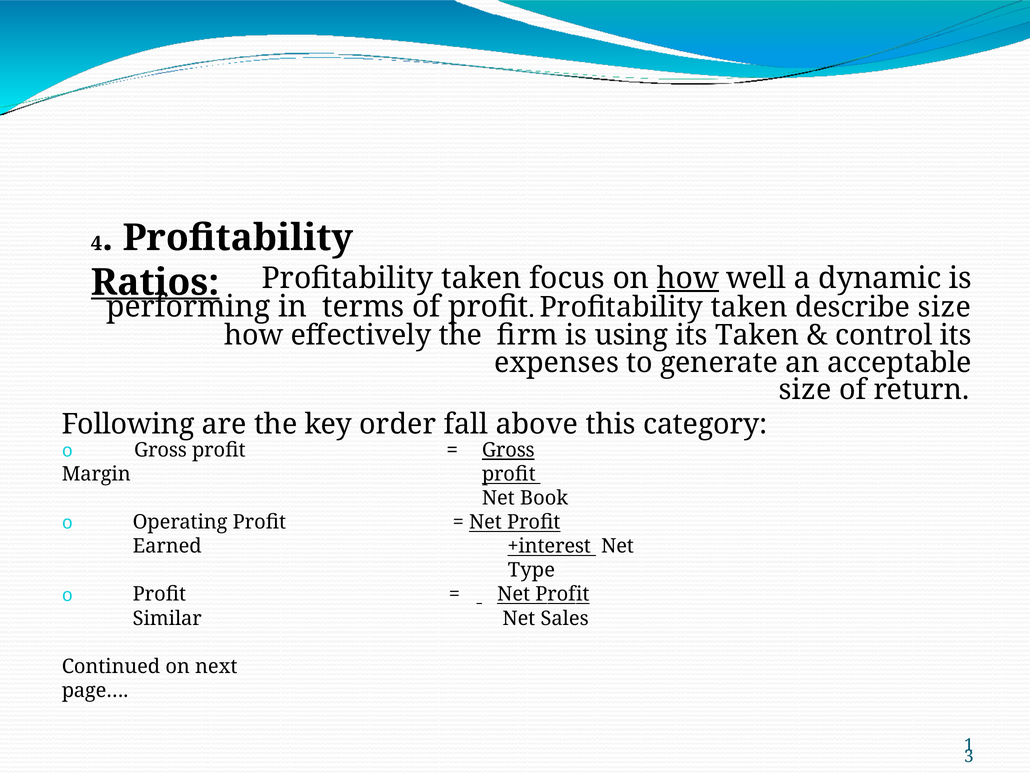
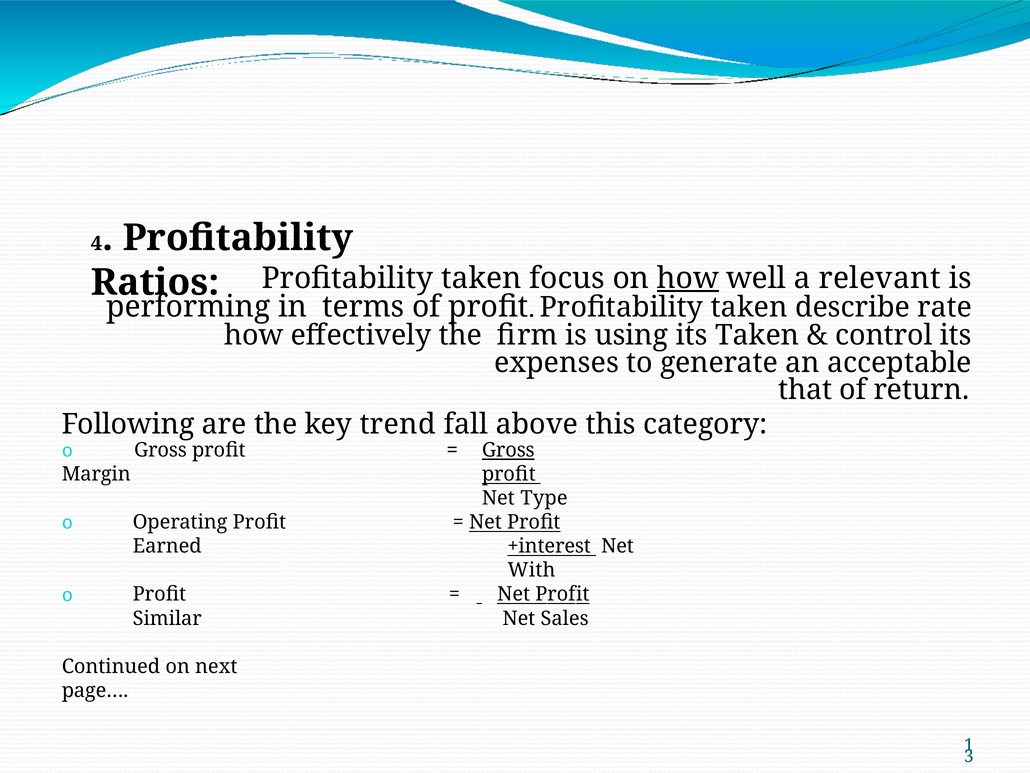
dynamic: dynamic -> relevant
Ratios underline: present -> none
describe size: size -> rate
size at (805, 390): size -> that
order: order -> trend
Book: Book -> Type
Type: Type -> With
